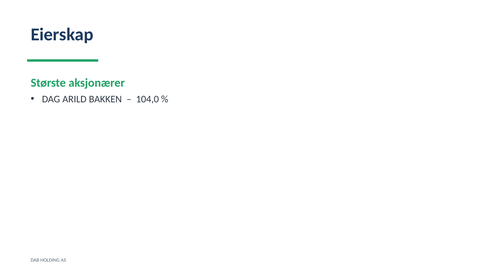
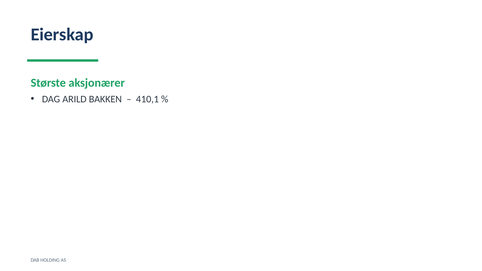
104,0: 104,0 -> 410,1
